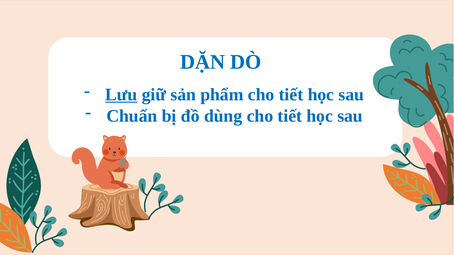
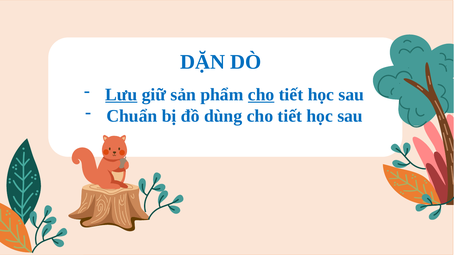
cho at (261, 95) underline: none -> present
